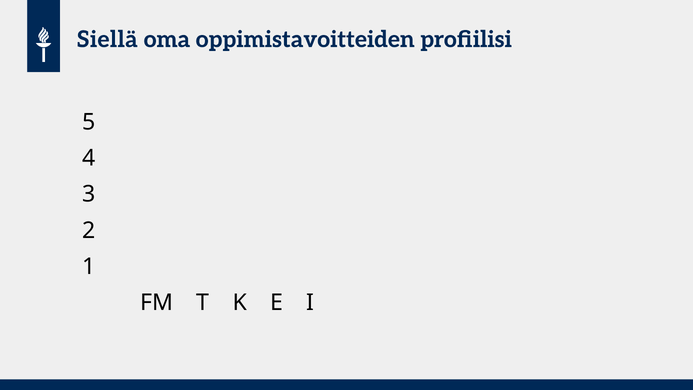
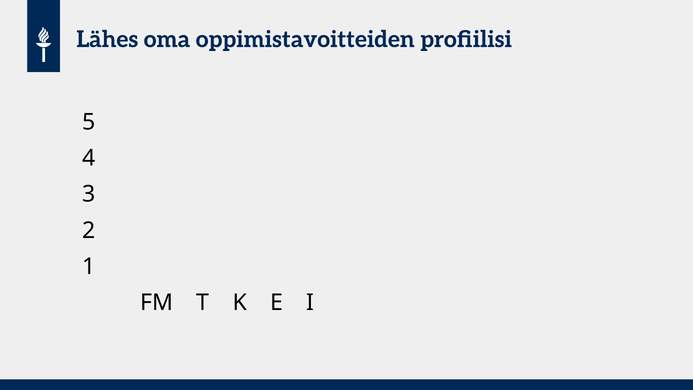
Siellä: Siellä -> Lähes
